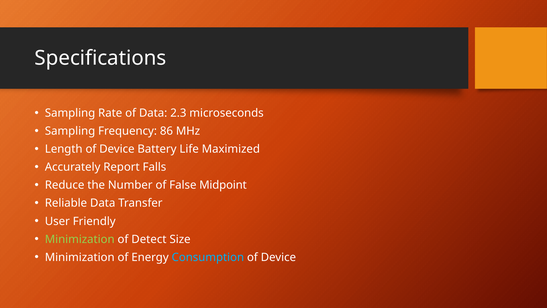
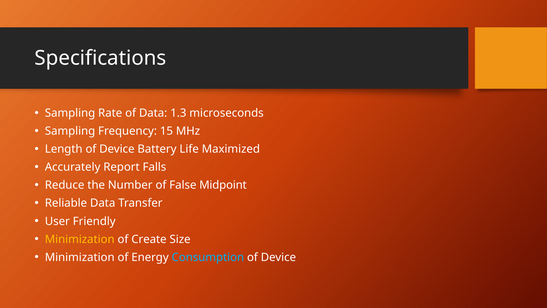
2.3: 2.3 -> 1.3
86: 86 -> 15
Minimization at (80, 239) colour: light green -> yellow
Detect: Detect -> Create
